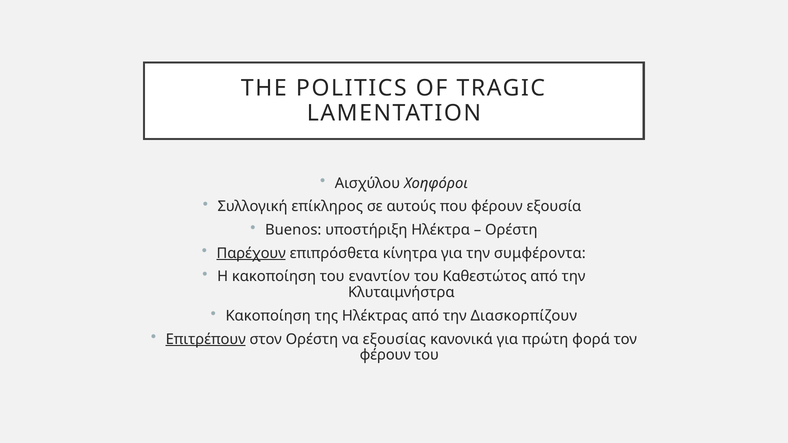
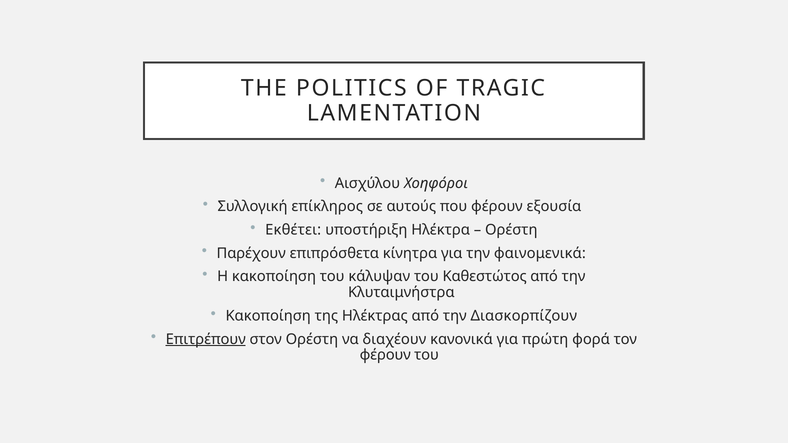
Buenos: Buenos -> Εκθέτει
Παρέχουν underline: present -> none
συμφέροντα: συμφέροντα -> φαινομενικά
εναντίον: εναντίον -> κάλυψαν
εξουσίας: εξουσίας -> διαχέουν
